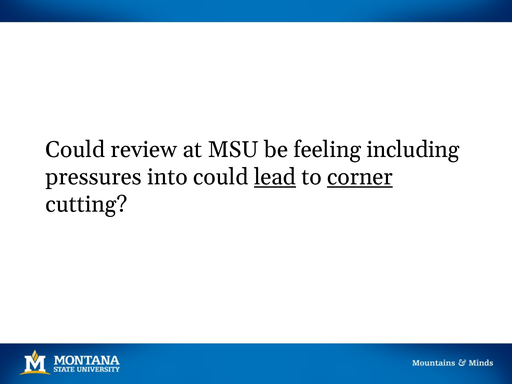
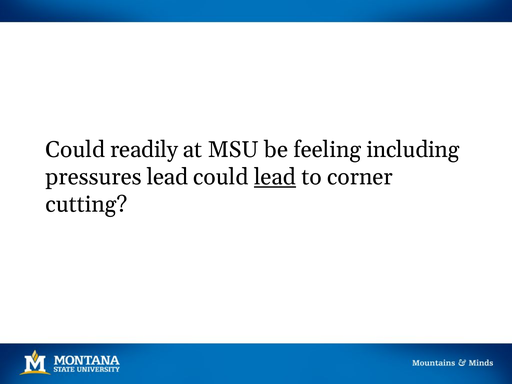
review: review -> readily
pressures into: into -> lead
corner underline: present -> none
